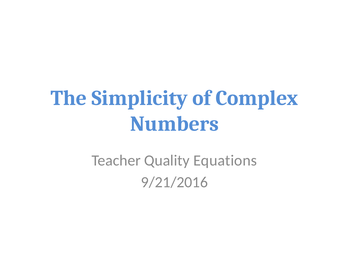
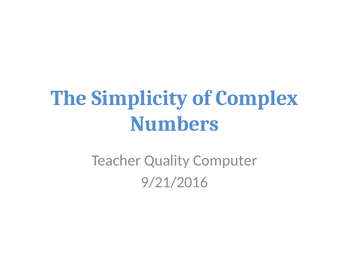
Equations: Equations -> Computer
